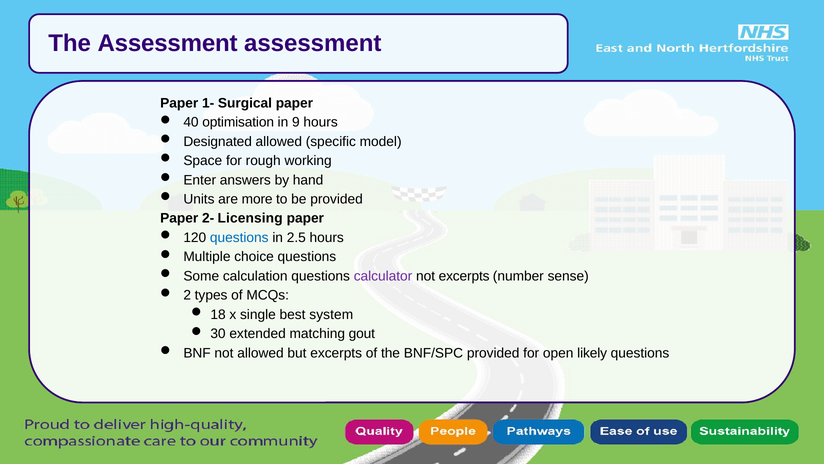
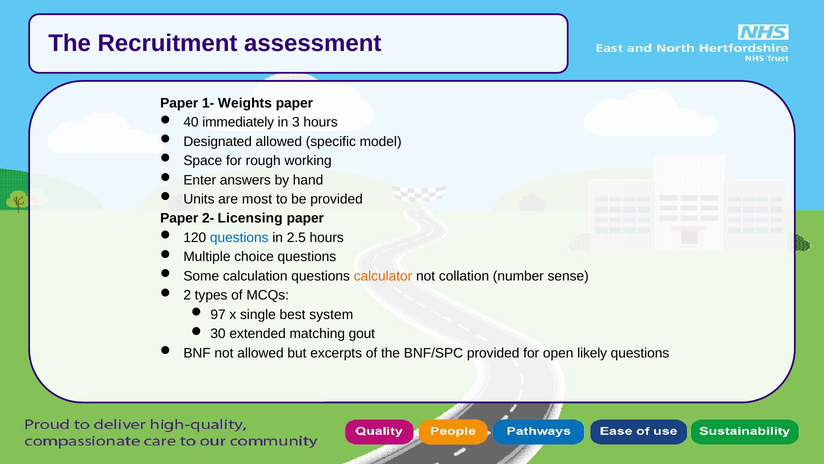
The Assessment: Assessment -> Recruitment
Surgical: Surgical -> Weights
optimisation: optimisation -> immediately
9: 9 -> 3
more: more -> most
calculator colour: purple -> orange
not excerpts: excerpts -> collation
18: 18 -> 97
